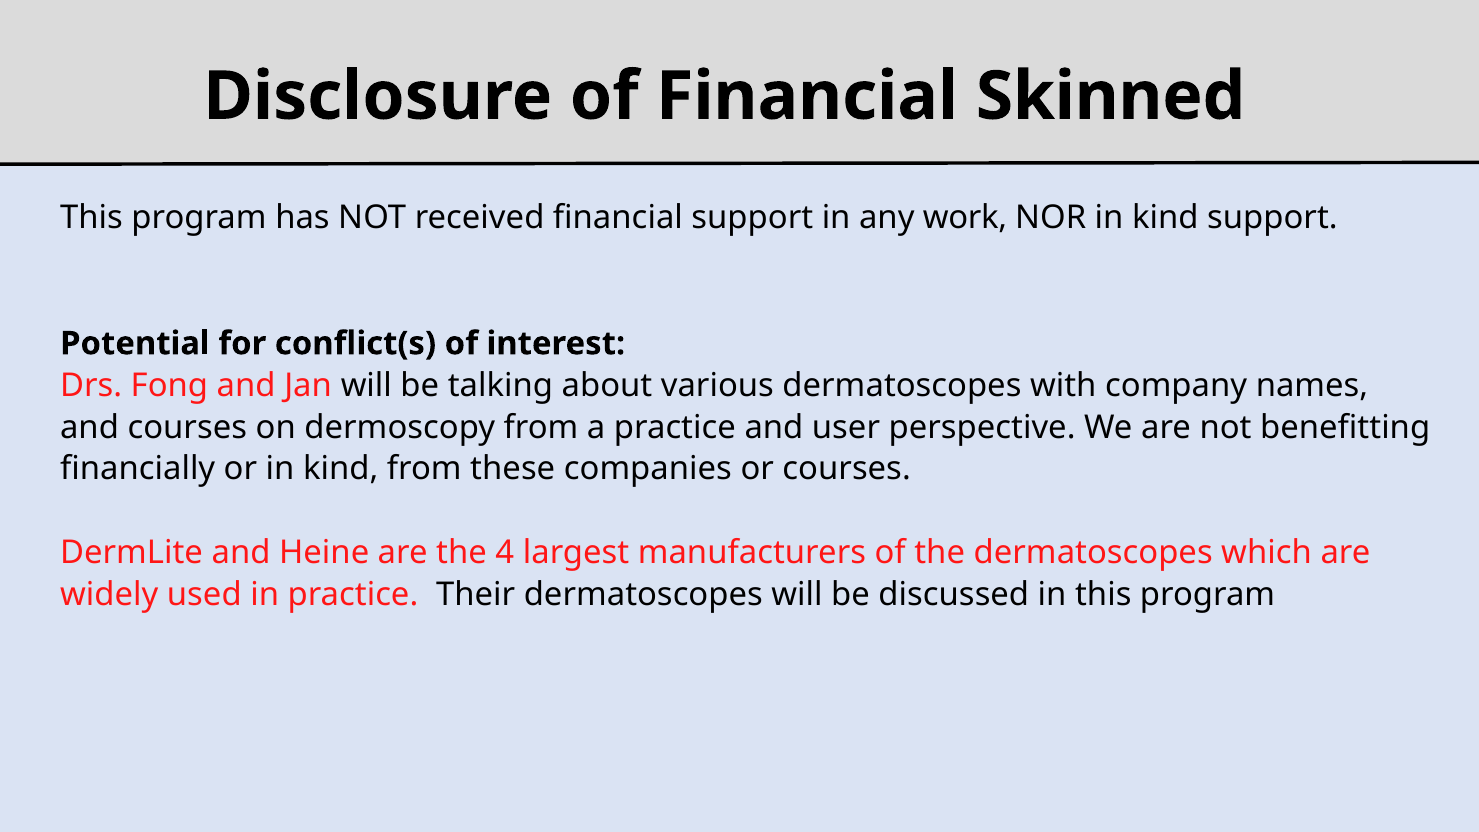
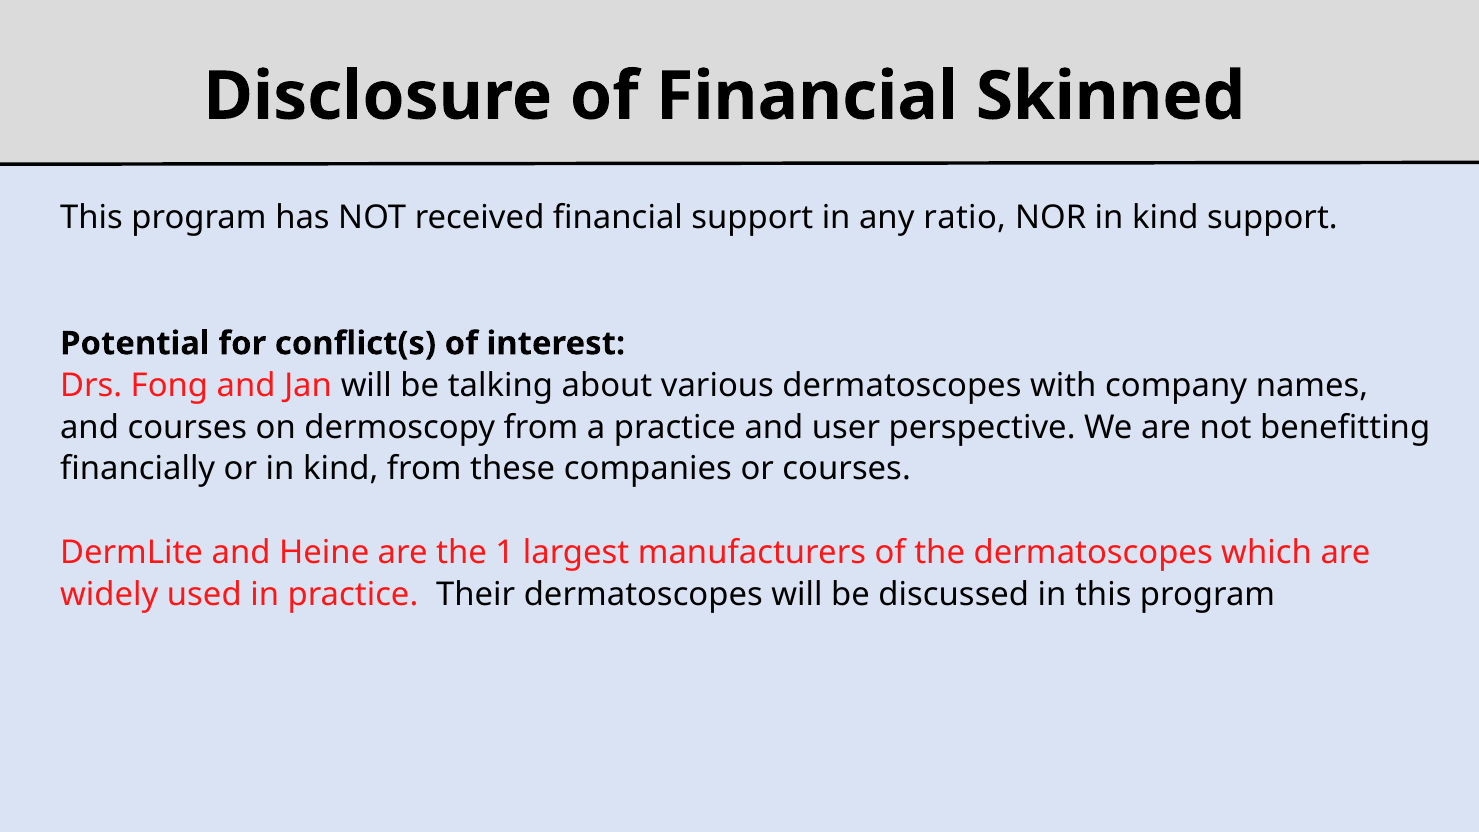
work: work -> ratio
4: 4 -> 1
